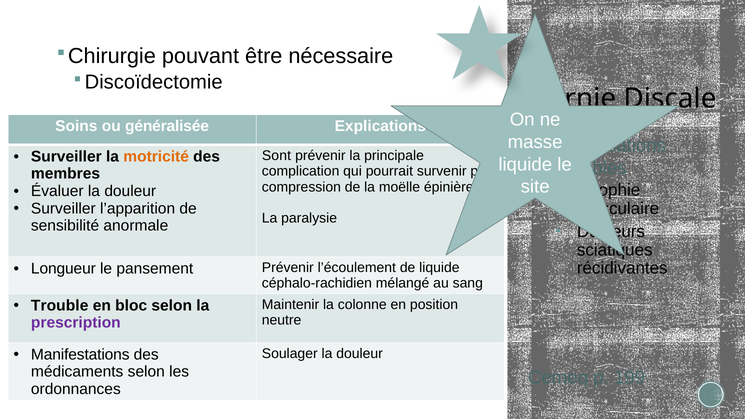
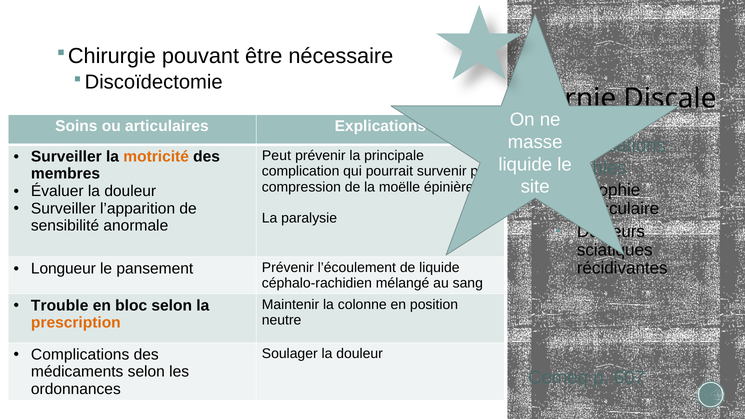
généralisée: généralisée -> articulaires
Sont: Sont -> Peut
prescription colour: purple -> orange
Manifestations at (80, 354): Manifestations -> Complications
199: 199 -> 607
